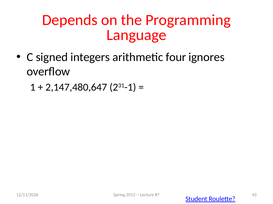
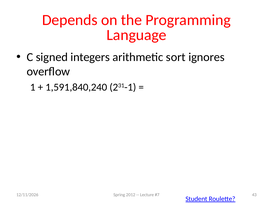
four: four -> sort
2,147,480,647: 2,147,480,647 -> 1,591,840,240
